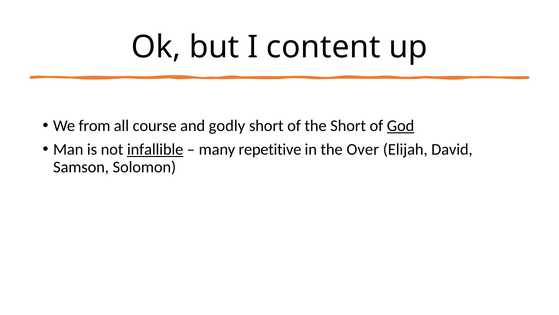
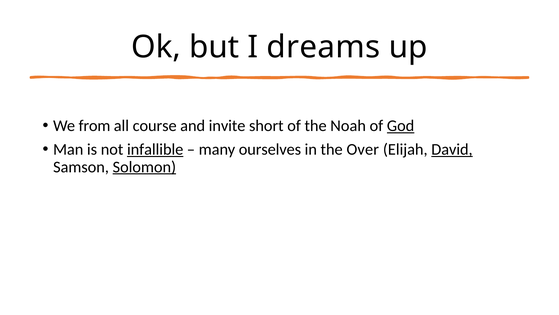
content: content -> dreams
godly: godly -> invite
the Short: Short -> Noah
repetitive: repetitive -> ourselves
David underline: none -> present
Solomon underline: none -> present
